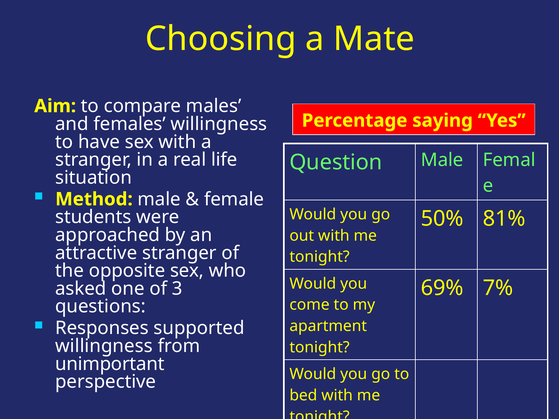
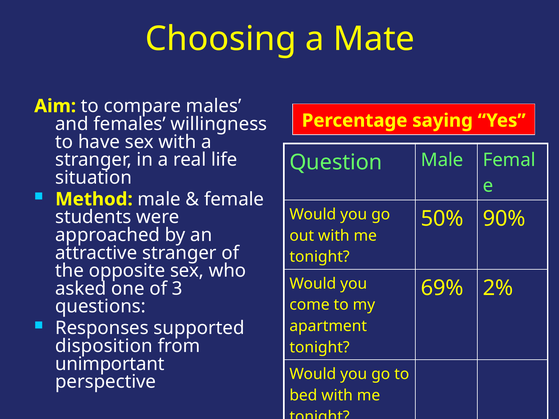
81%: 81% -> 90%
7%: 7% -> 2%
willingness at (104, 346): willingness -> disposition
